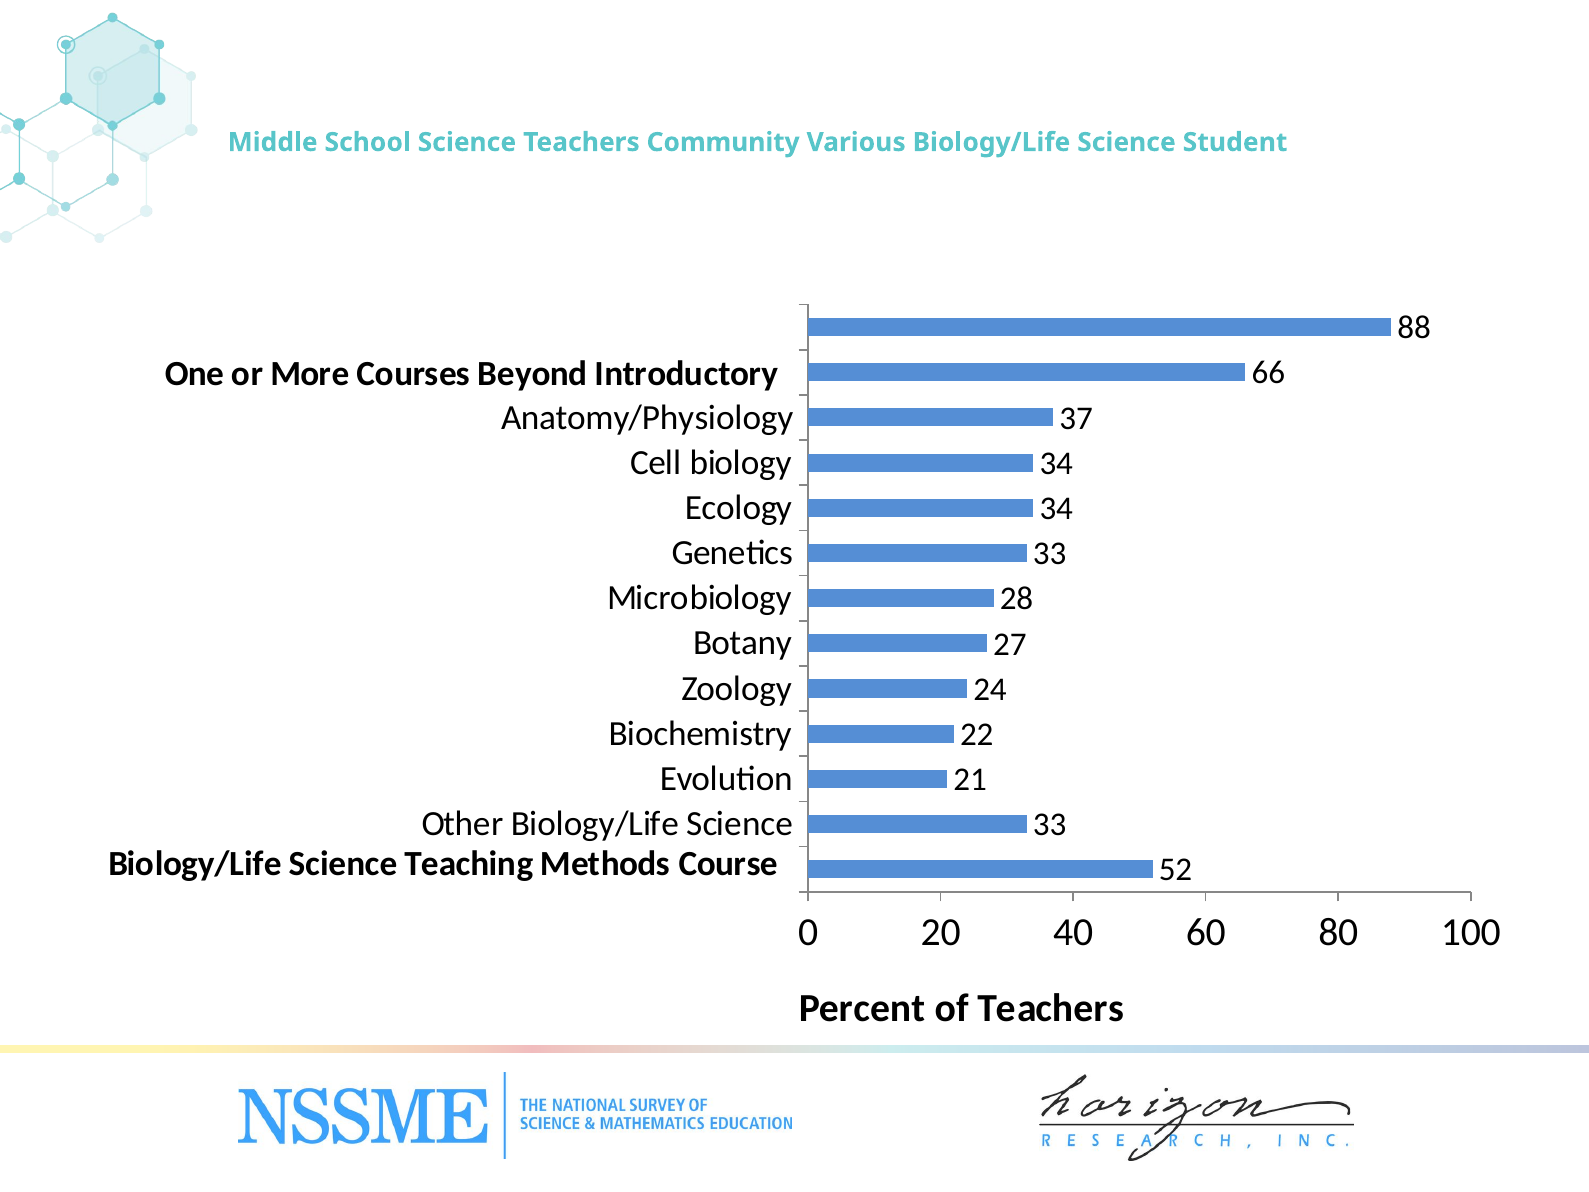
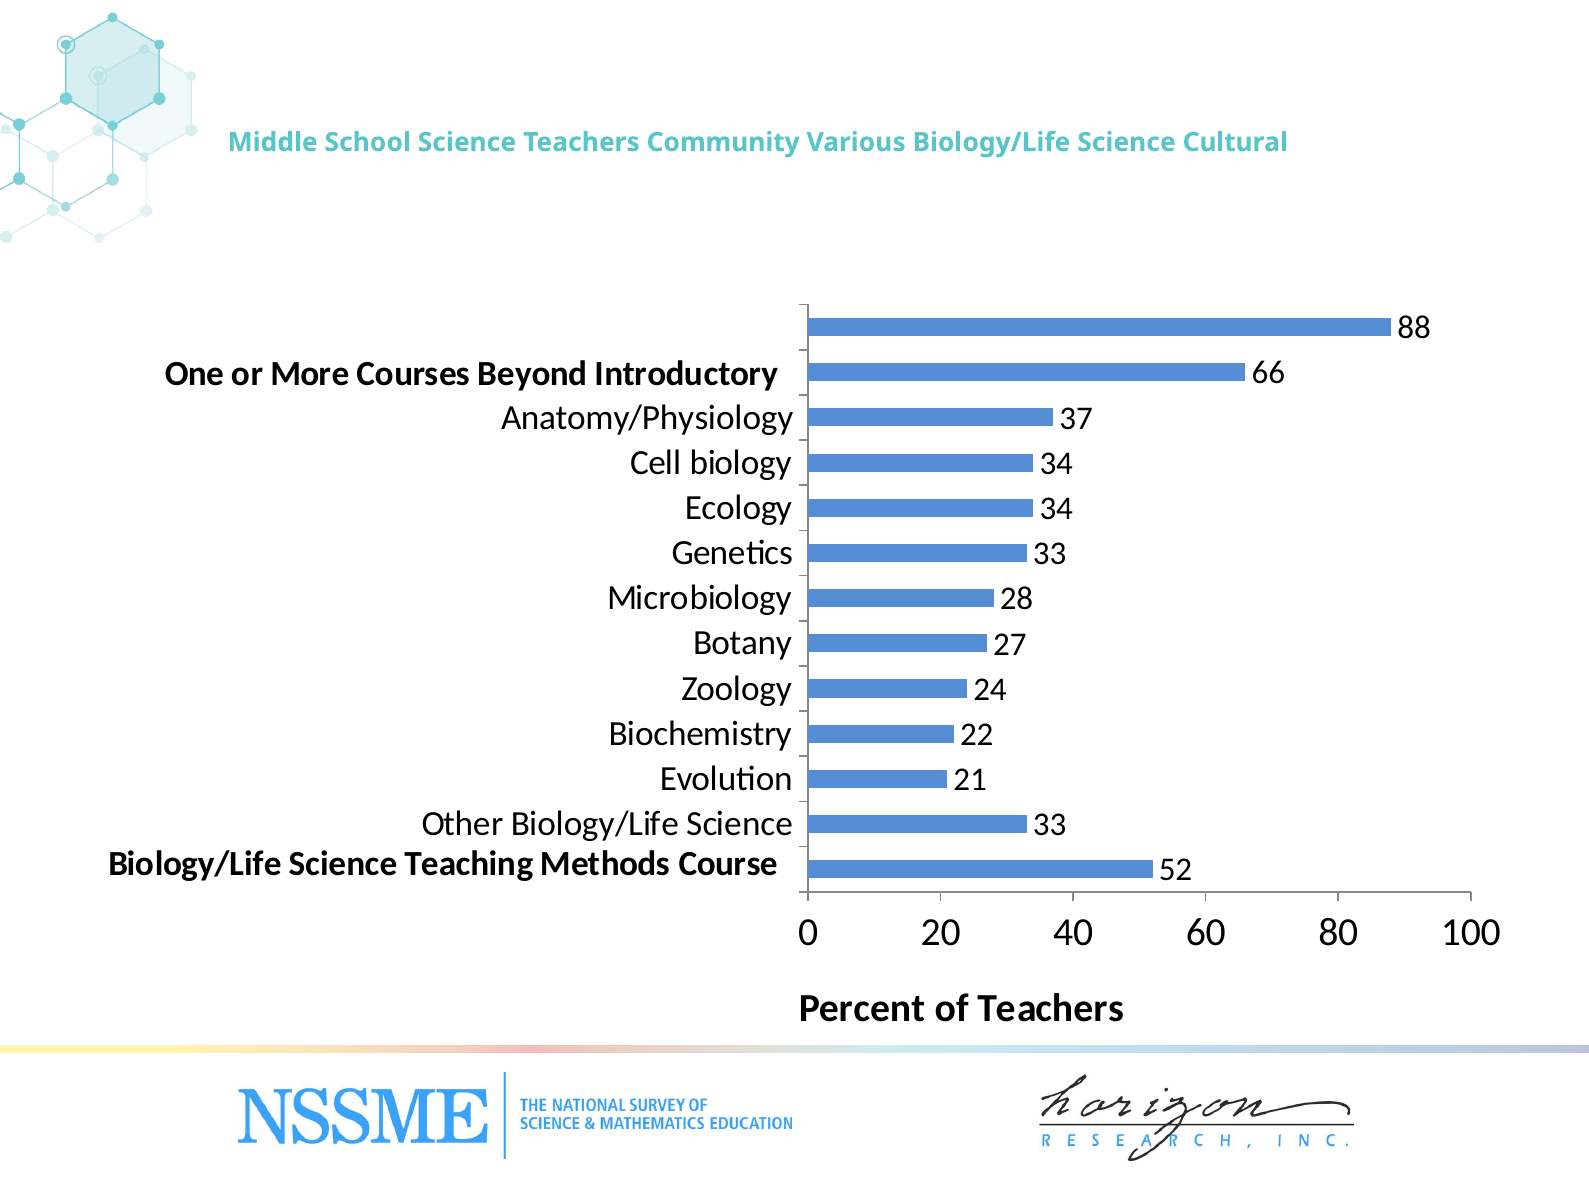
Student: Student -> Cultural
